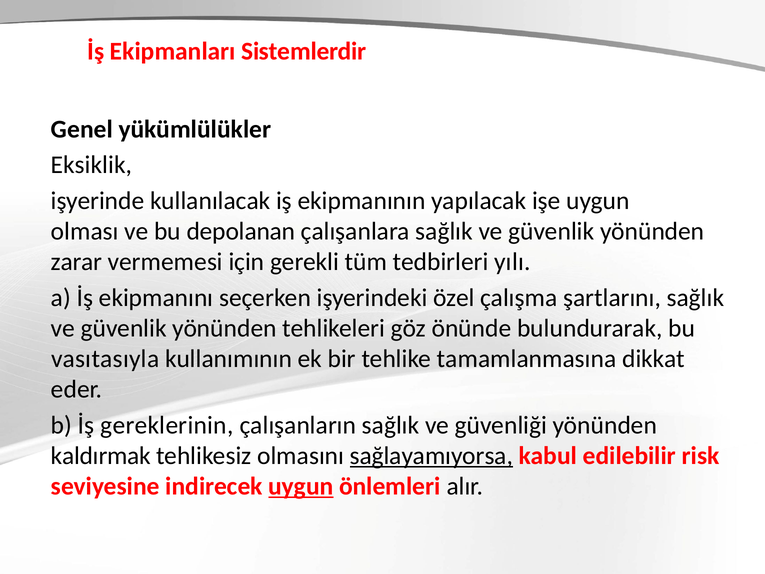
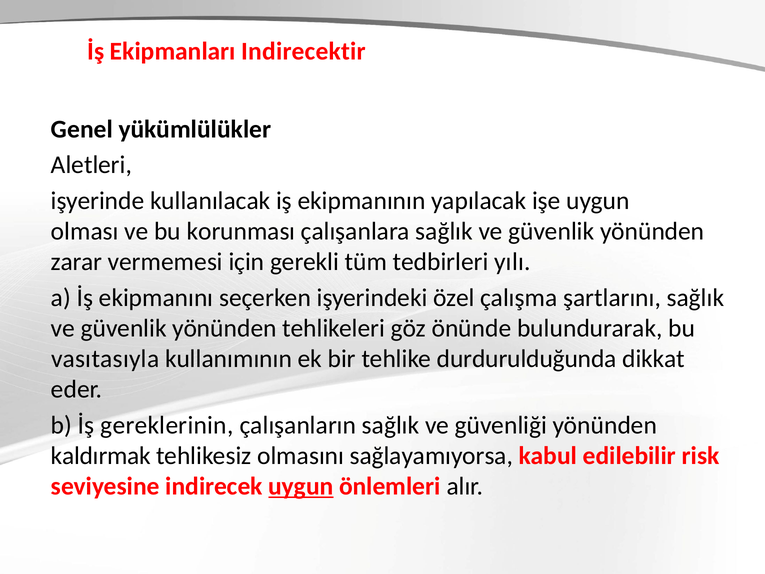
Sistemlerdir: Sistemlerdir -> Indirecektir
Eksiklik: Eksiklik -> Aletleri
depolanan: depolanan -> korunması
tamamlanmasına: tamamlanmasına -> durdurulduğunda
sağlayamıyorsa underline: present -> none
